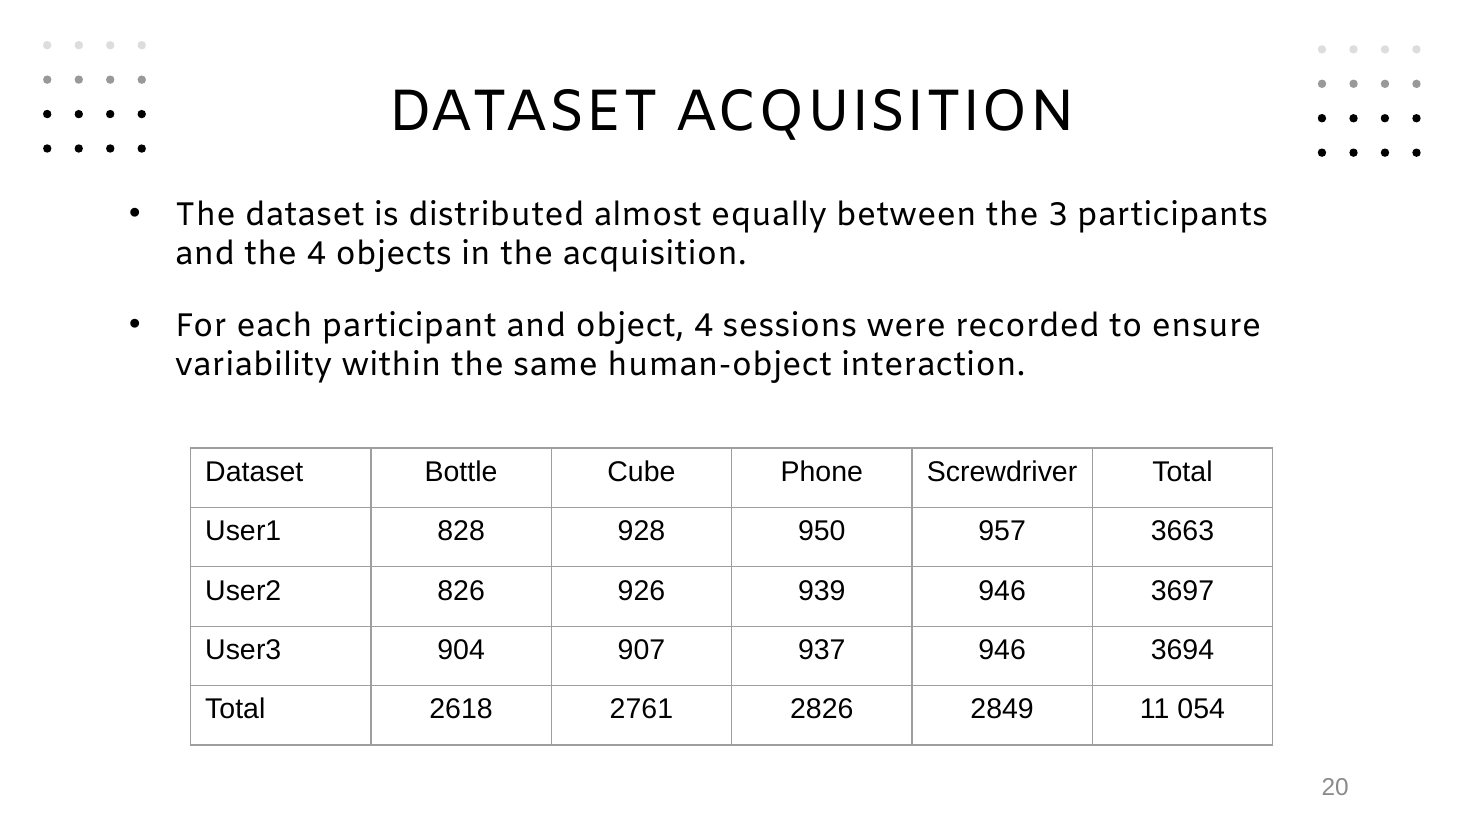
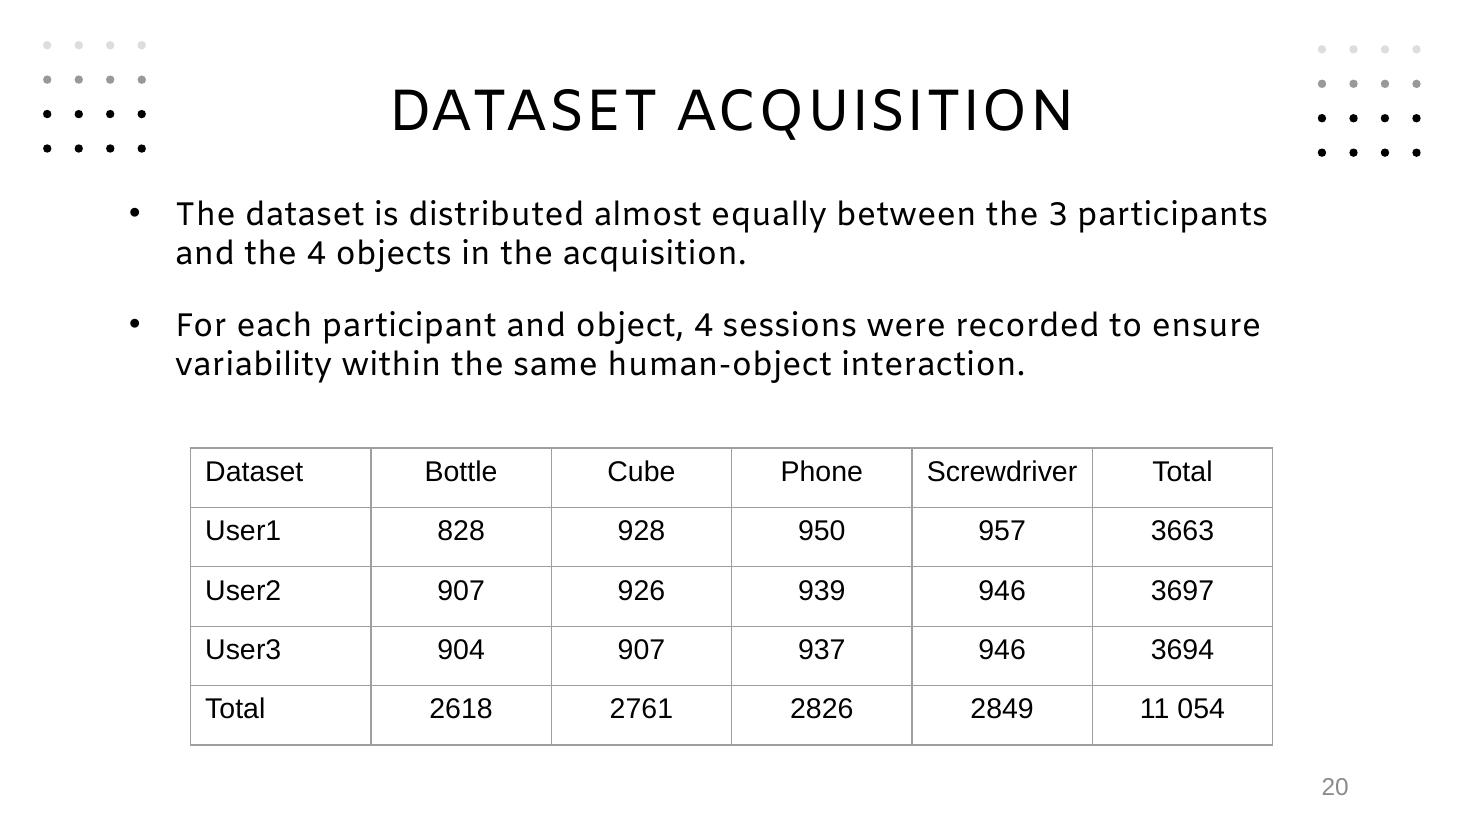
User2 826: 826 -> 907
